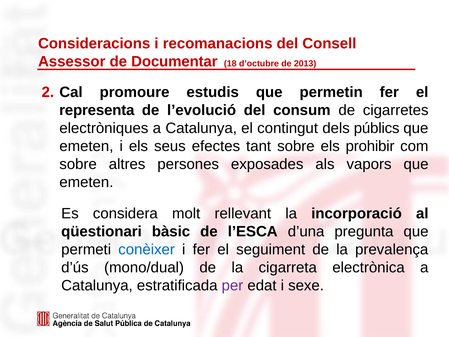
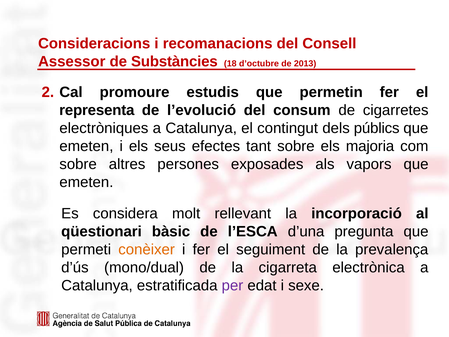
Documentar: Documentar -> Substàncies
prohibir: prohibir -> majoria
conèixer colour: blue -> orange
